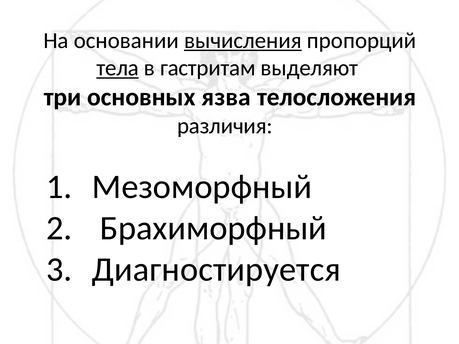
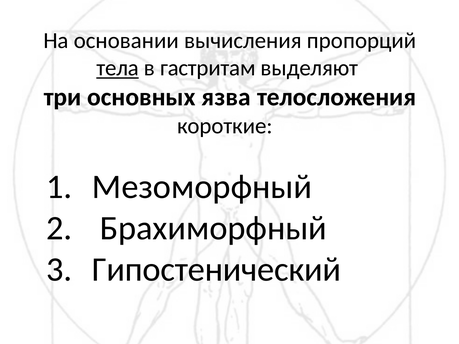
вычисления underline: present -> none
различия: различия -> короткие
Диагностируется: Диагностируется -> Гипостенический
